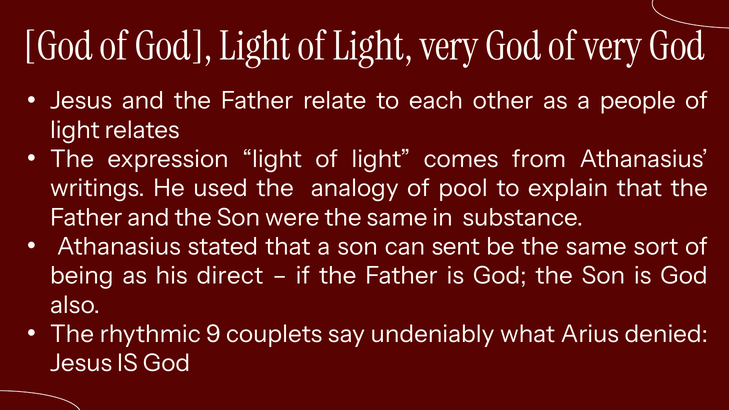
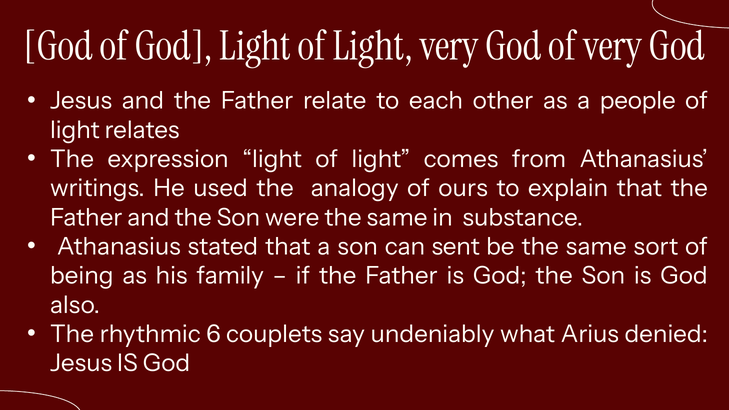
pool: pool -> ours
direct: direct -> family
9: 9 -> 6
